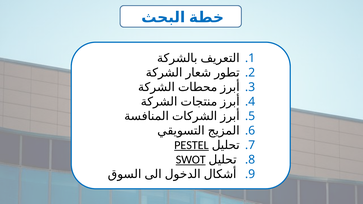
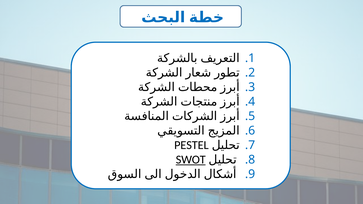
PESTEL underline: present -> none
